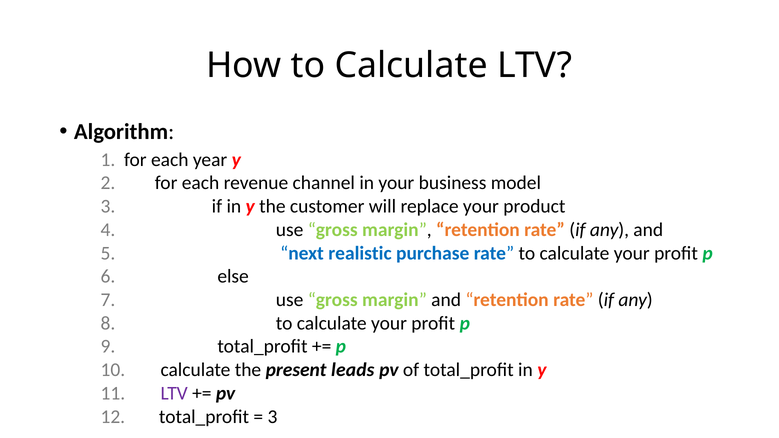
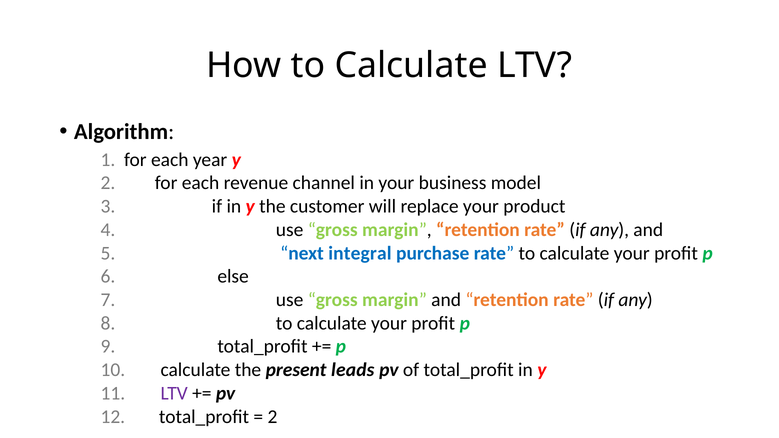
realistic: realistic -> integral
3 at (273, 417): 3 -> 2
